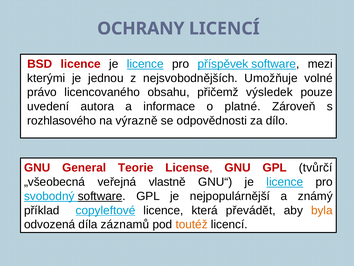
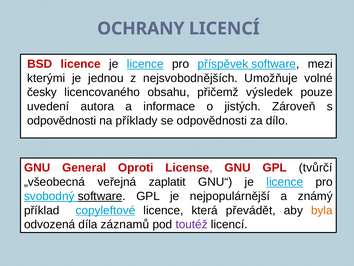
právo: právo -> česky
platné: platné -> jistých
rozhlasového at (62, 120): rozhlasového -> odpovědnosti
výrazně: výrazně -> příklady
Teorie: Teorie -> Oproti
vlastně: vlastně -> zaplatit
toutéž colour: orange -> purple
